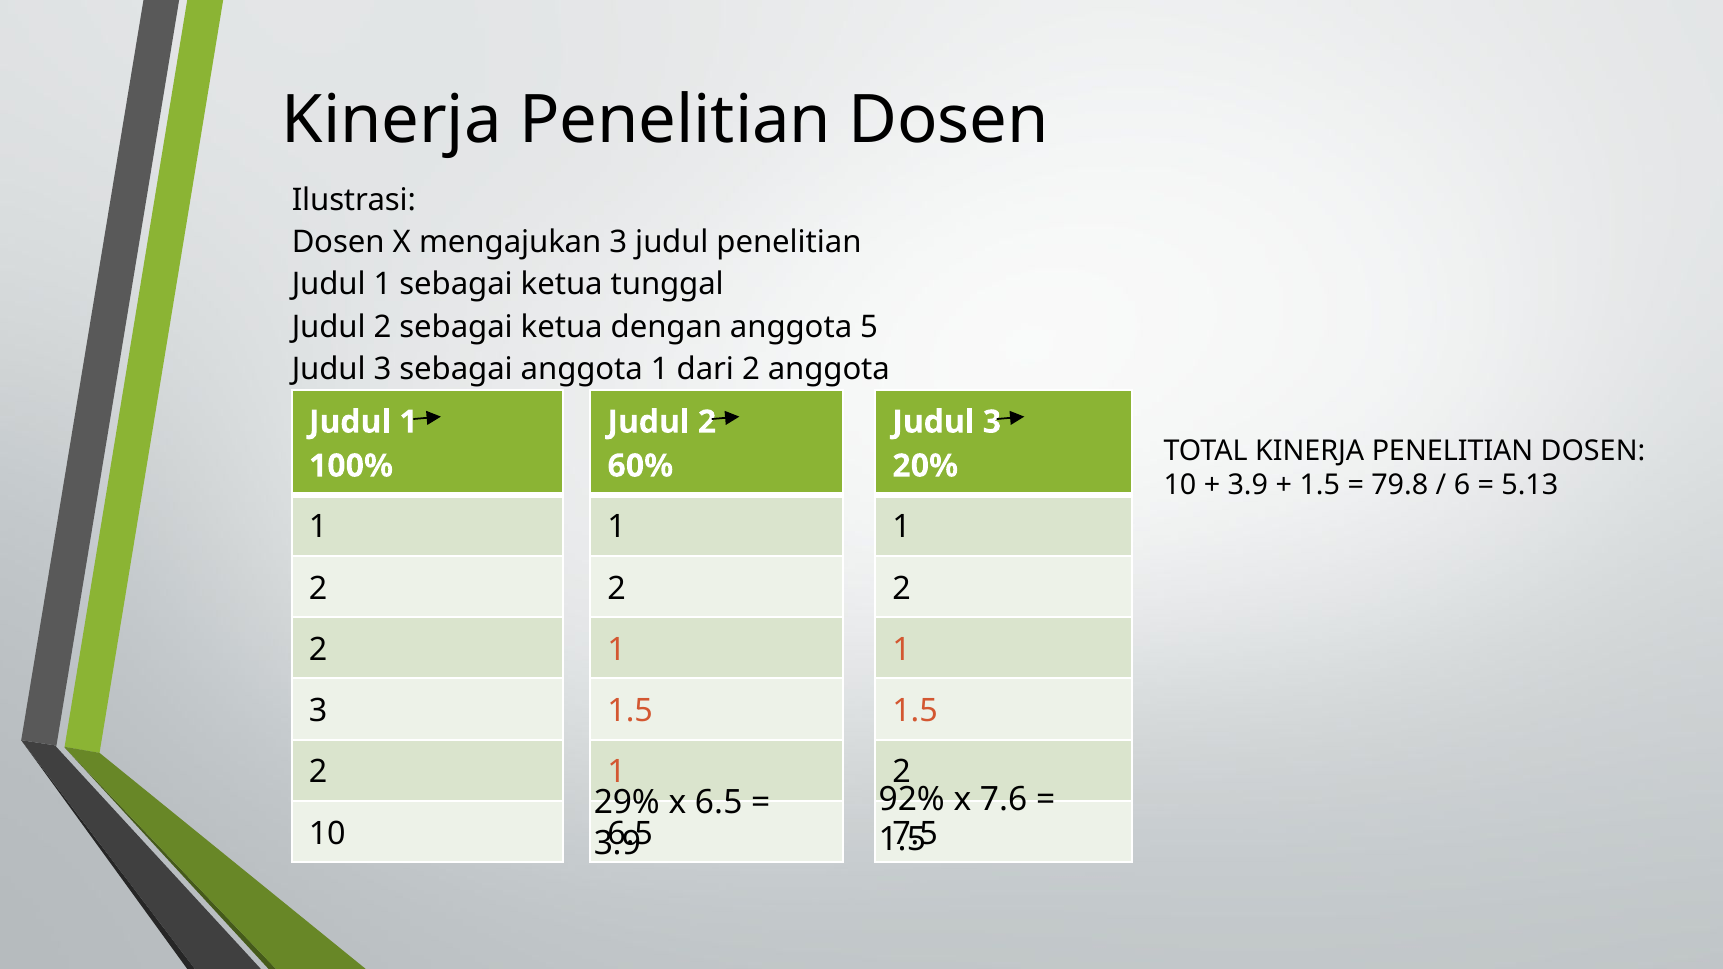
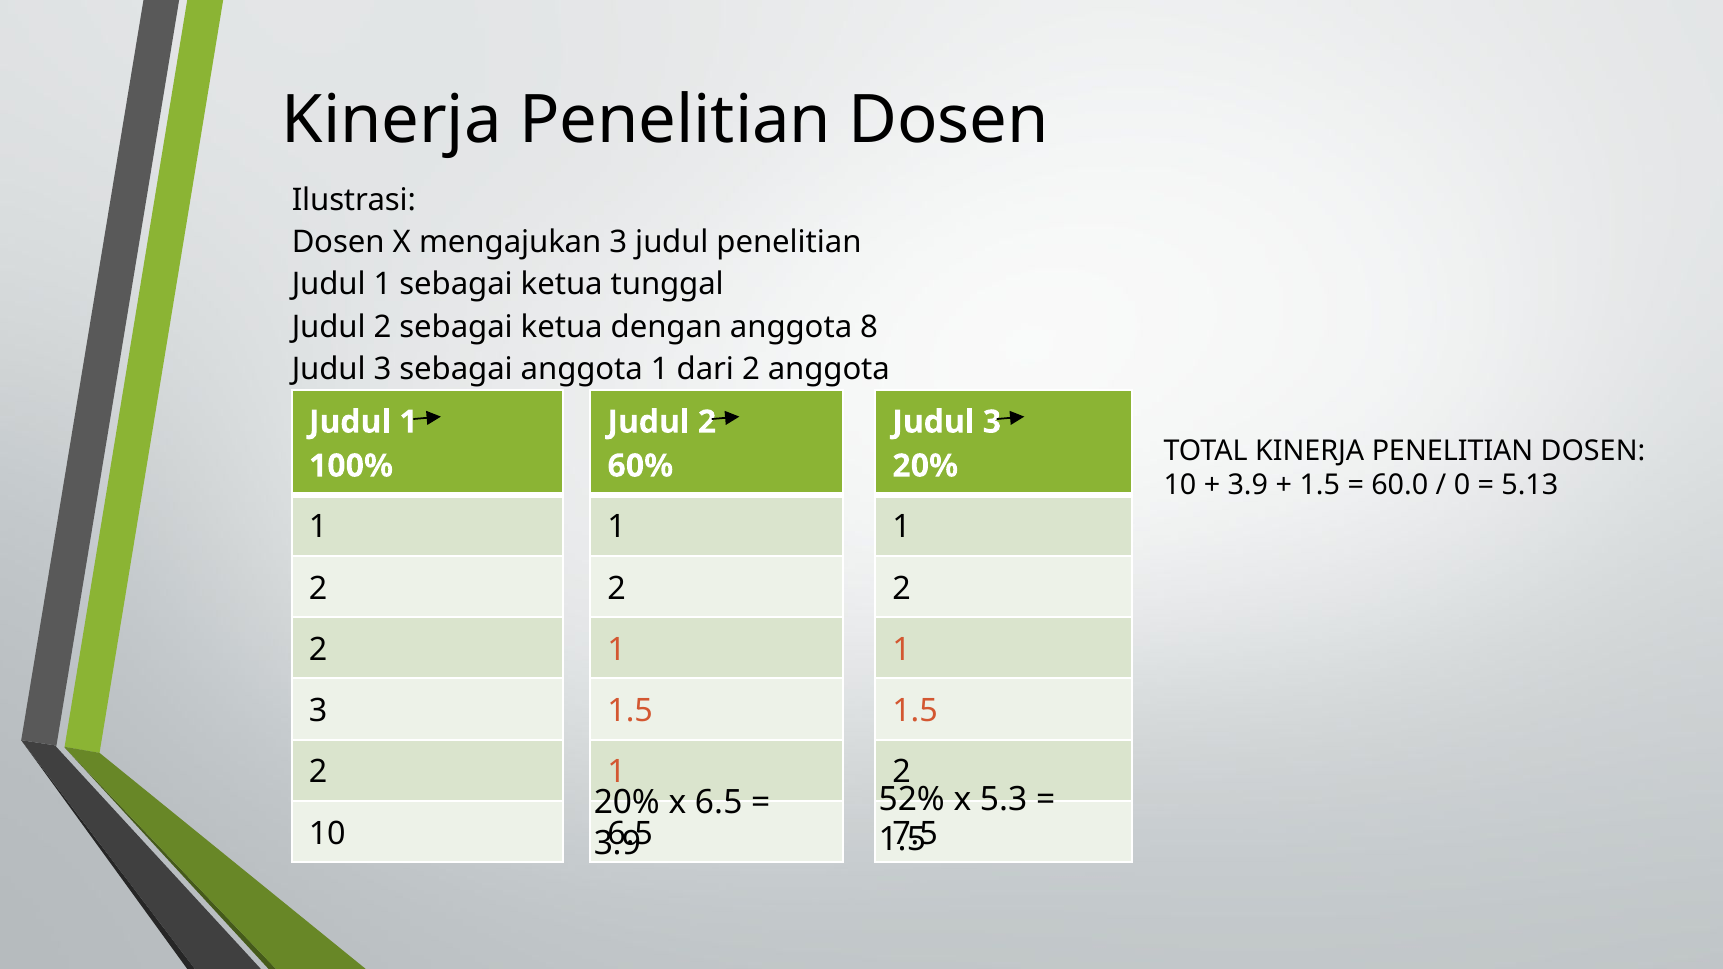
5: 5 -> 8
79.8: 79.8 -> 60.0
6: 6 -> 0
92%: 92% -> 52%
7.6: 7.6 -> 5.3
29% at (627, 803): 29% -> 20%
